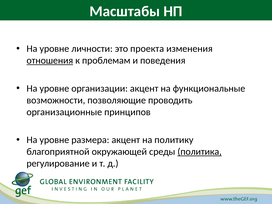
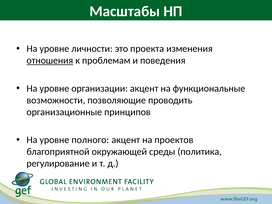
размера: размера -> полного
политику: политику -> проектов
политика underline: present -> none
